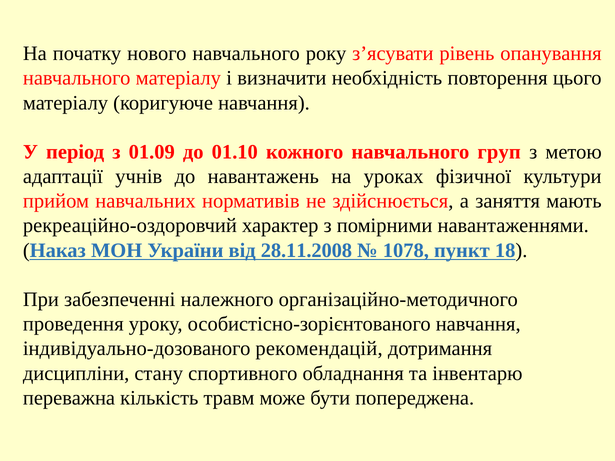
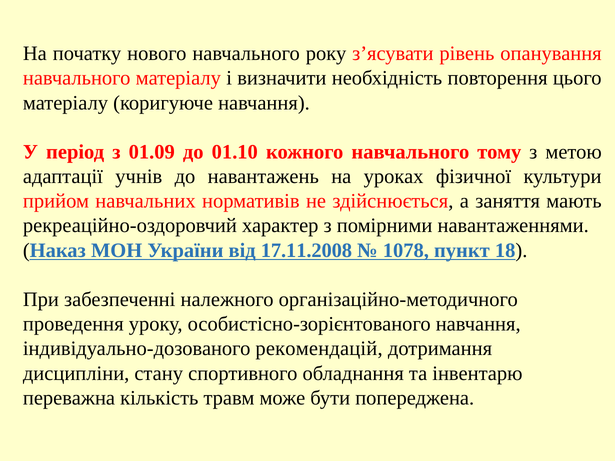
груп: груп -> тому
28.11.2008: 28.11.2008 -> 17.11.2008
